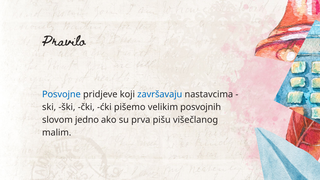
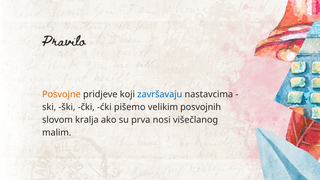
Posvojne colour: blue -> orange
jedno: jedno -> kralja
pišu: pišu -> nosi
